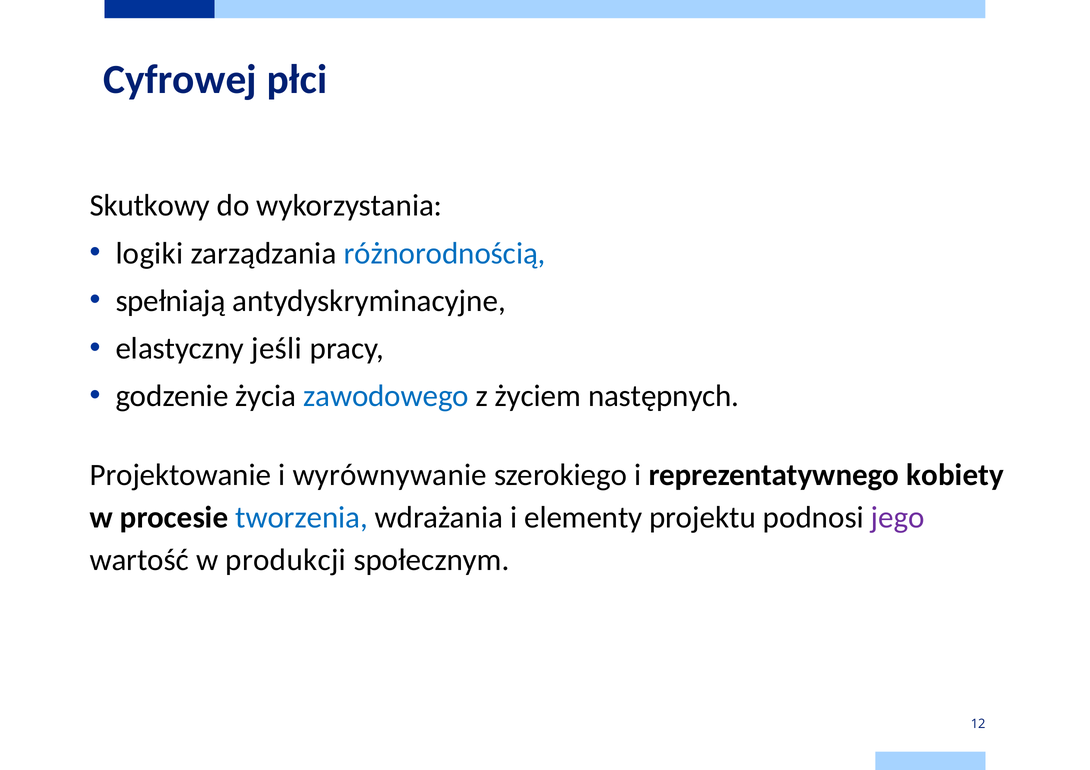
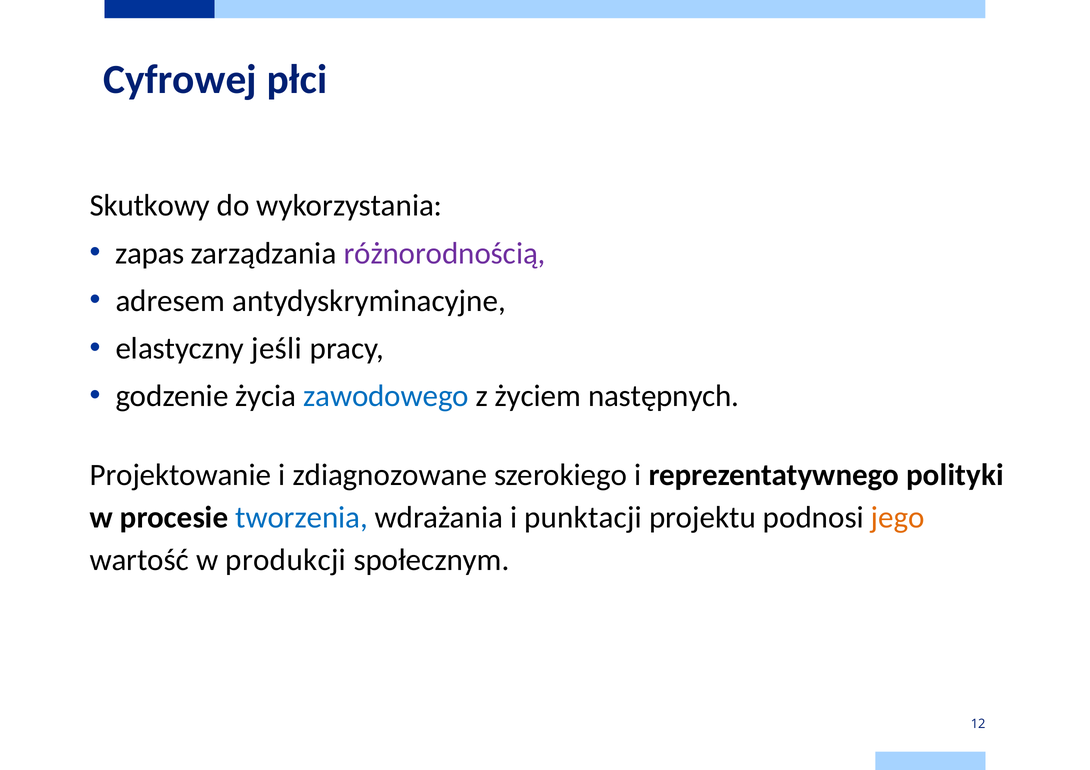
logiki: logiki -> zapas
różnorodnością colour: blue -> purple
spełniają: spełniają -> adresem
wyrównywanie: wyrównywanie -> zdiagnozowane
kobiety: kobiety -> polityki
elementy: elementy -> punktacji
jego colour: purple -> orange
